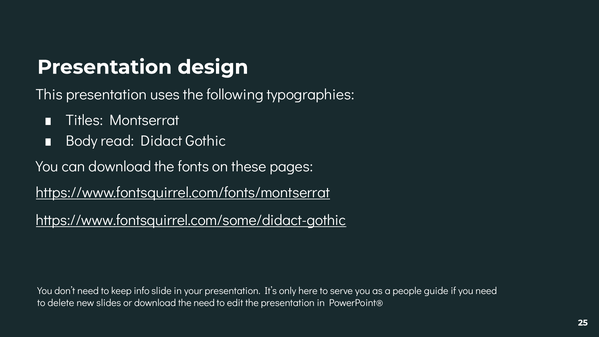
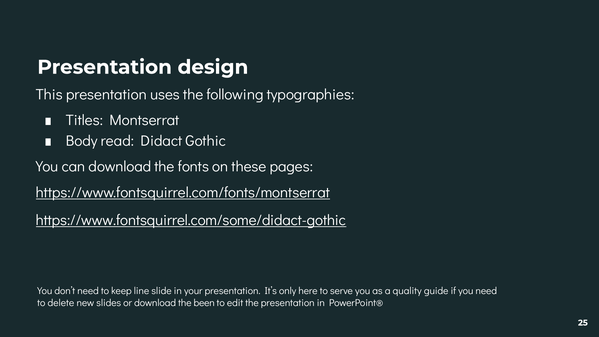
info: info -> line
people: people -> quality
the need: need -> been
